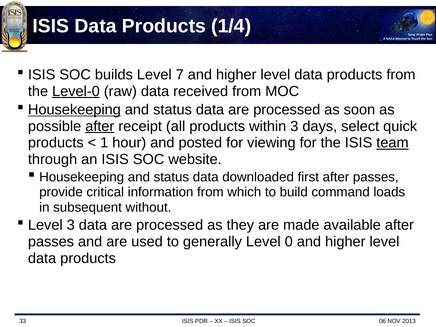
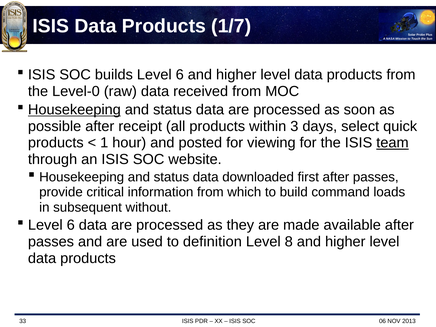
1/4: 1/4 -> 1/7
builds Level 7: 7 -> 6
Level-0 underline: present -> none
after at (100, 126) underline: present -> none
3 at (71, 225): 3 -> 6
generally: generally -> definition
0: 0 -> 8
